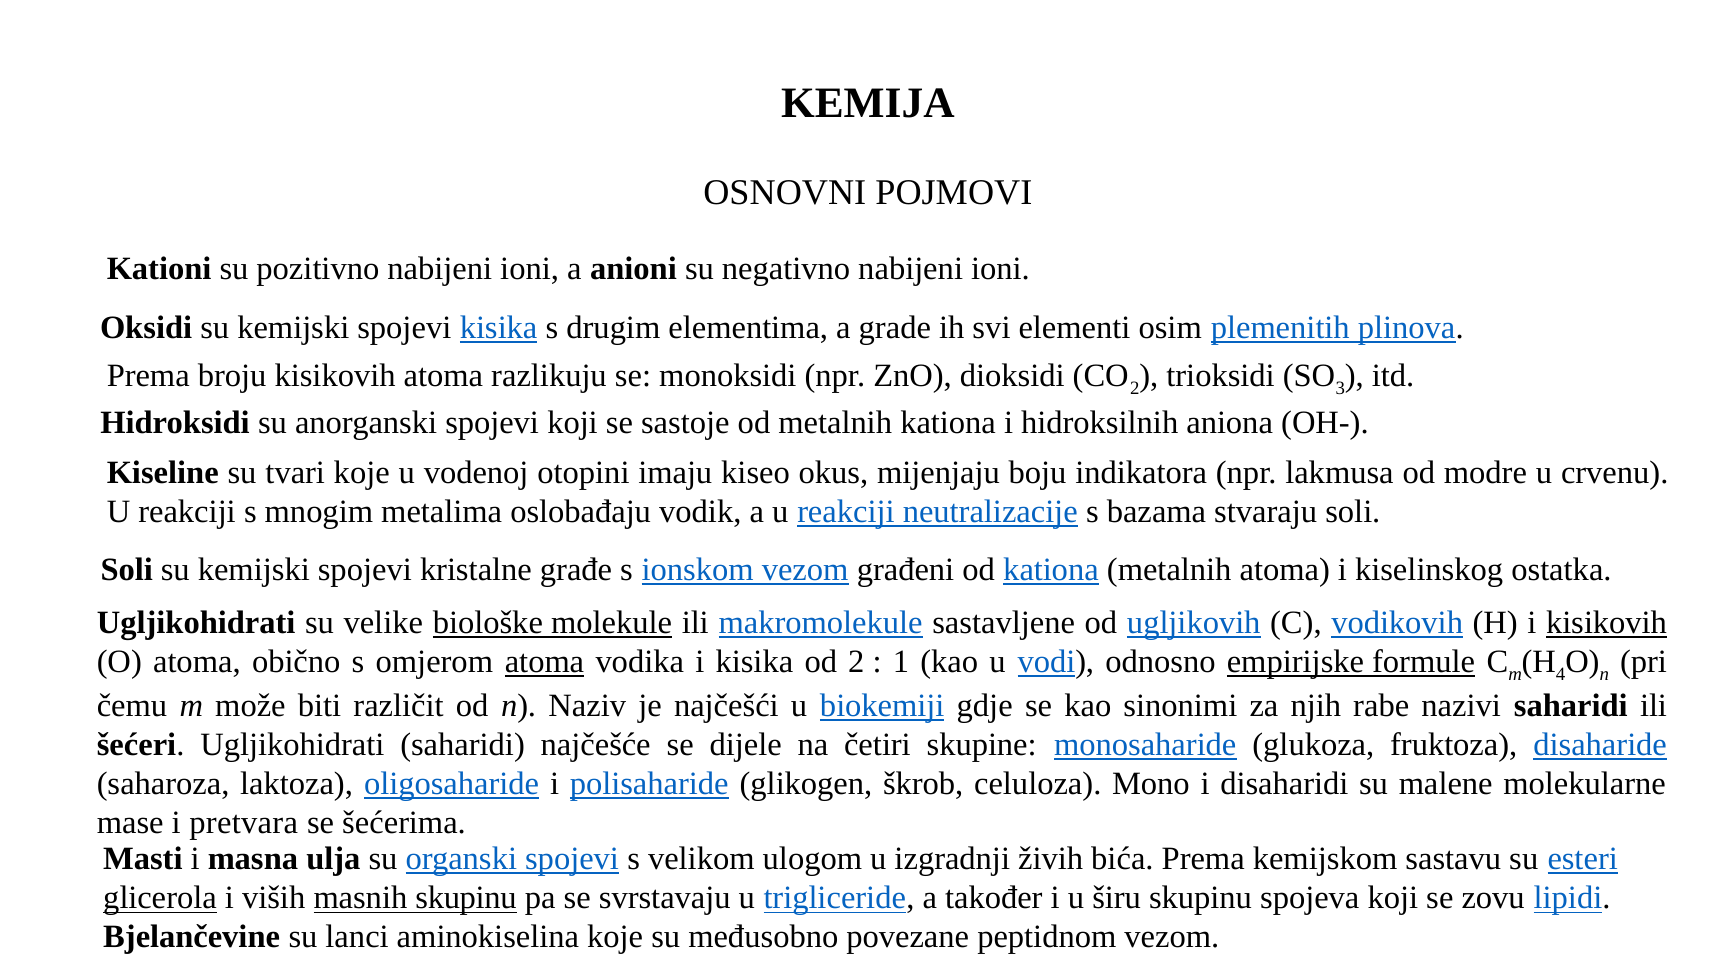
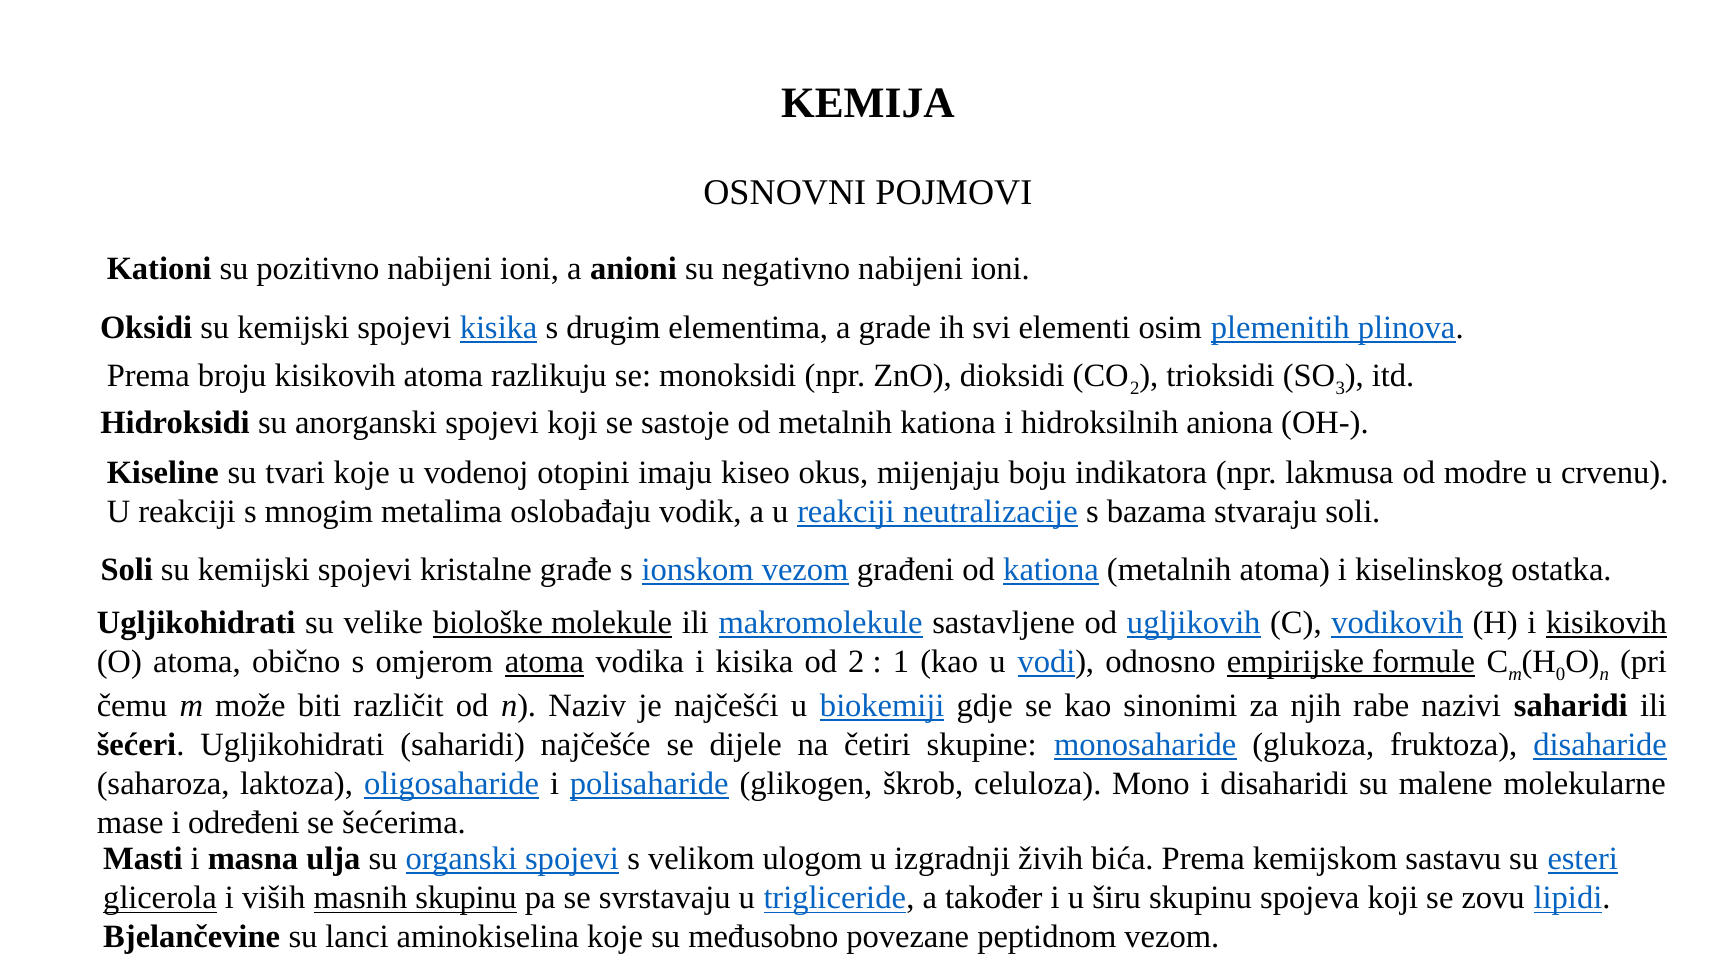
4: 4 -> 0
pretvara: pretvara -> određeni
